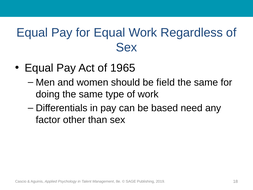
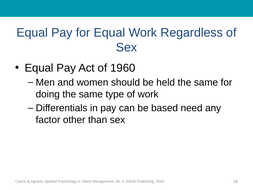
1965: 1965 -> 1960
field: field -> held
